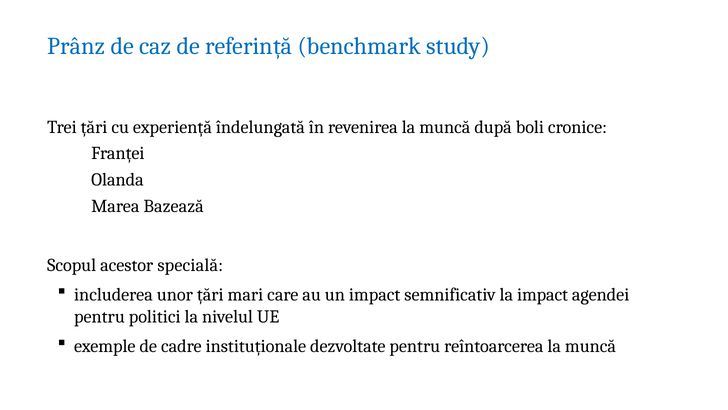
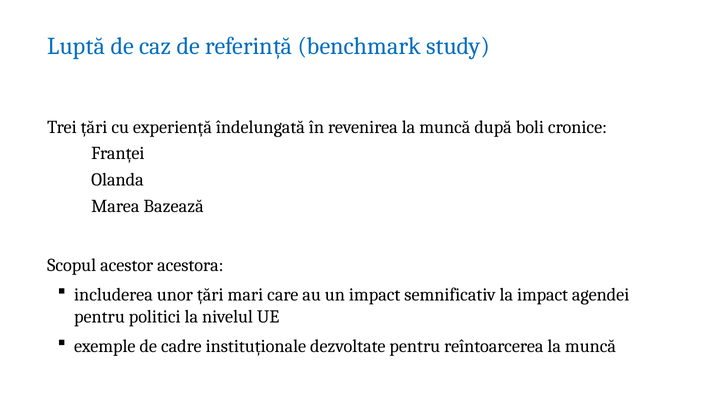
Prânz: Prânz -> Luptă
specială: specială -> acestora
